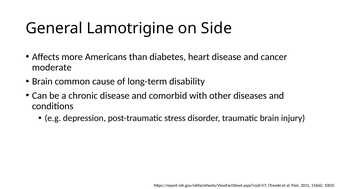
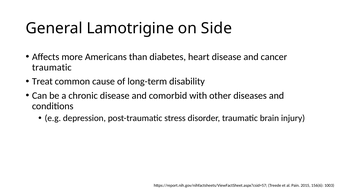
moderate at (52, 68): moderate -> traumatic
Brain at (42, 82): Brain -> Treat
